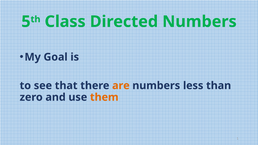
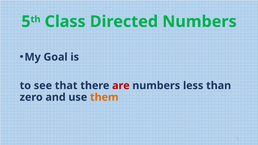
are colour: orange -> red
